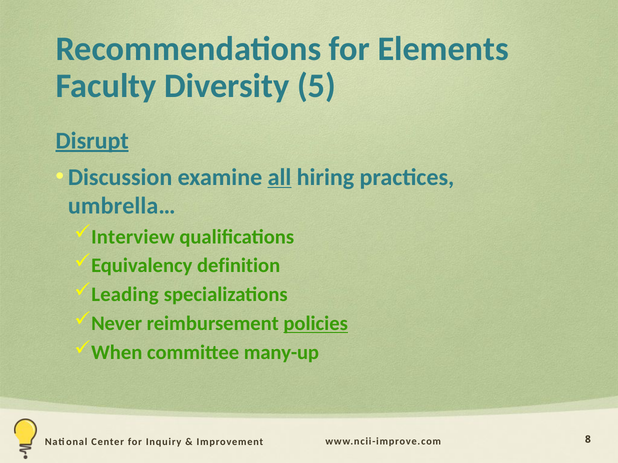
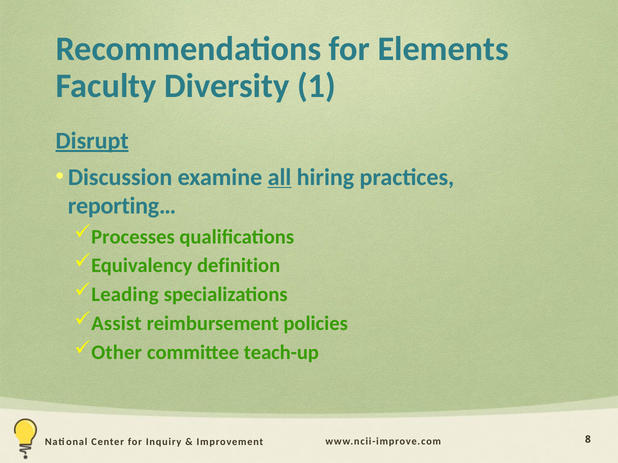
5: 5 -> 1
umbrella…: umbrella… -> reporting…
Interview: Interview -> Processes
Never: Never -> Assist
policies underline: present -> none
When: When -> Other
many-up: many-up -> teach-up
